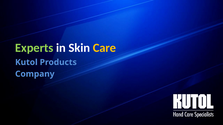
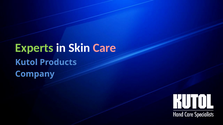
Care colour: yellow -> pink
